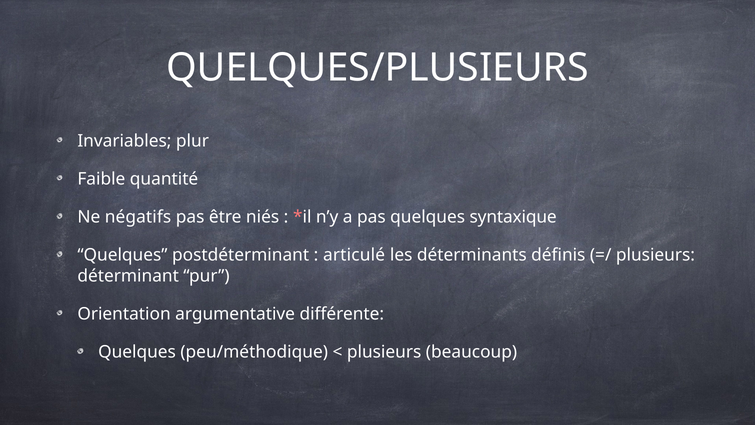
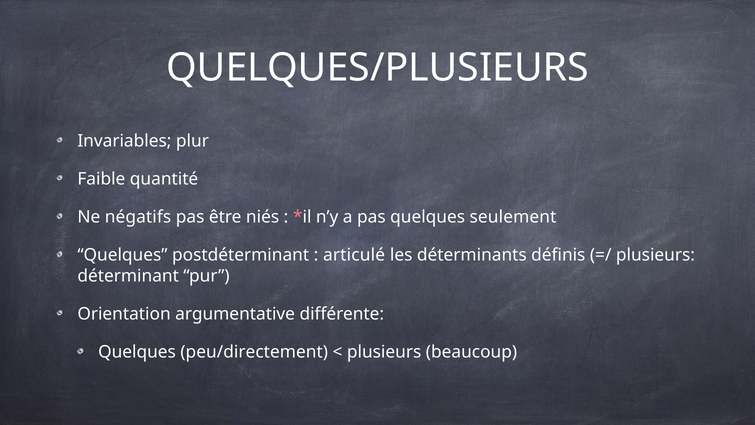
syntaxique: syntaxique -> seulement
peu/méthodique: peu/méthodique -> peu/directement
